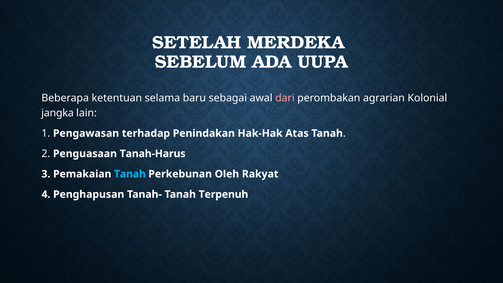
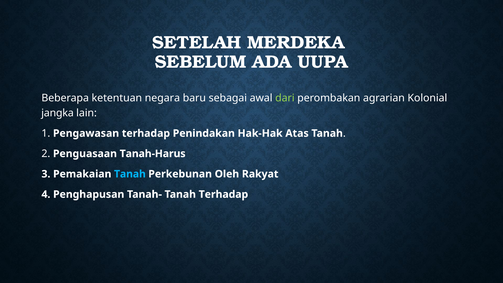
selama: selama -> negara
dari colour: pink -> light green
Tanah Terpenuh: Terpenuh -> Terhadap
